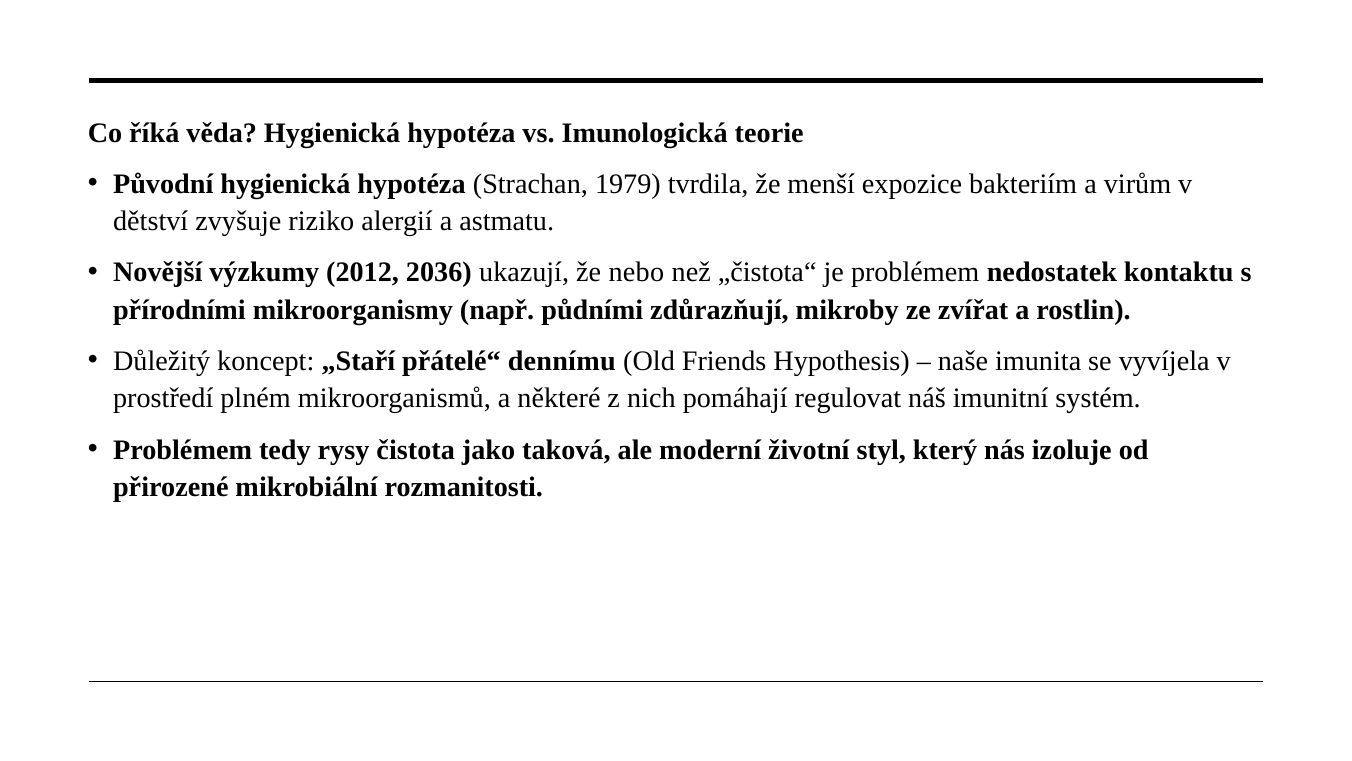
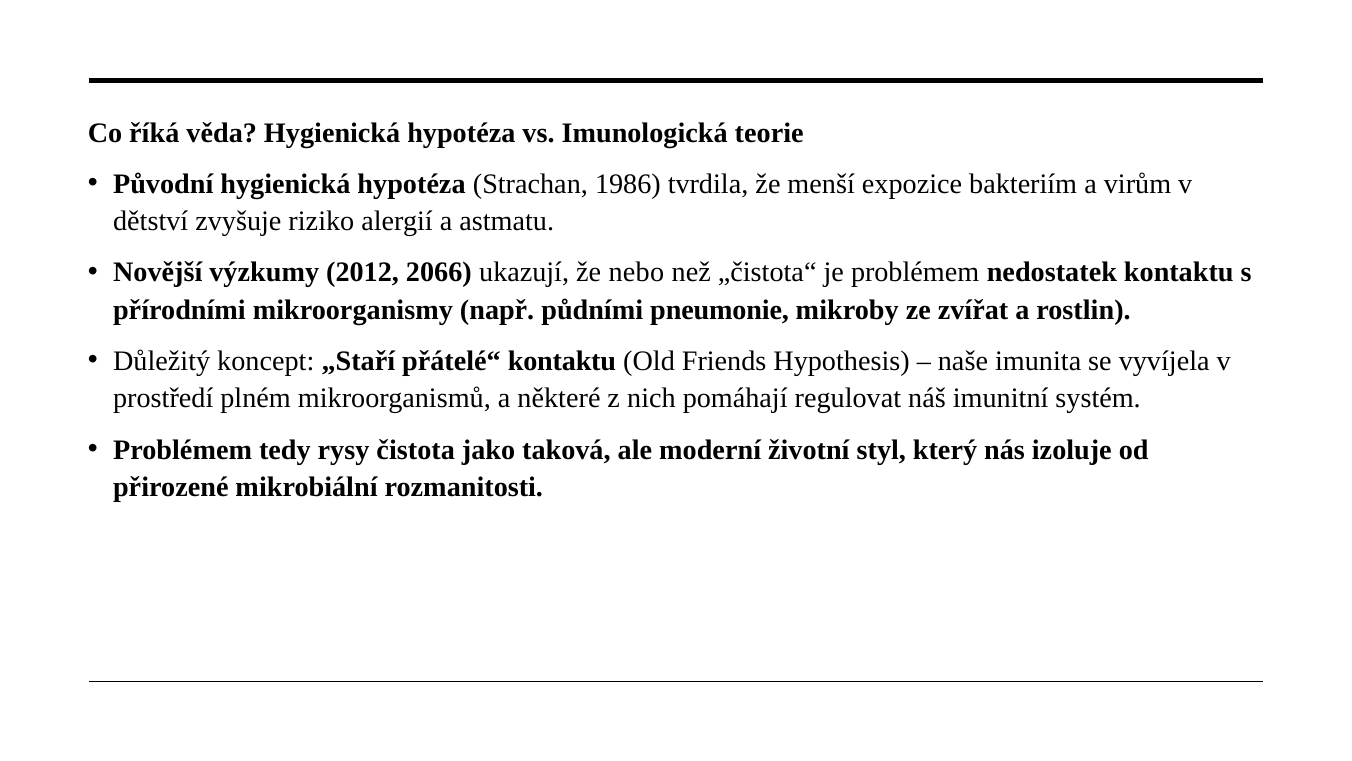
1979: 1979 -> 1986
2036: 2036 -> 2066
zdůrazňují: zdůrazňují -> pneumonie
přátelé“ dennímu: dennímu -> kontaktu
